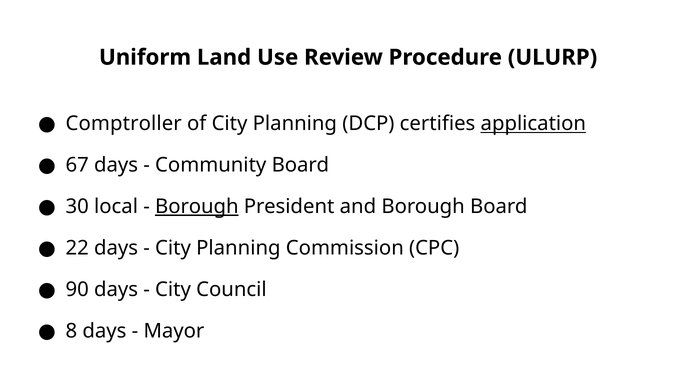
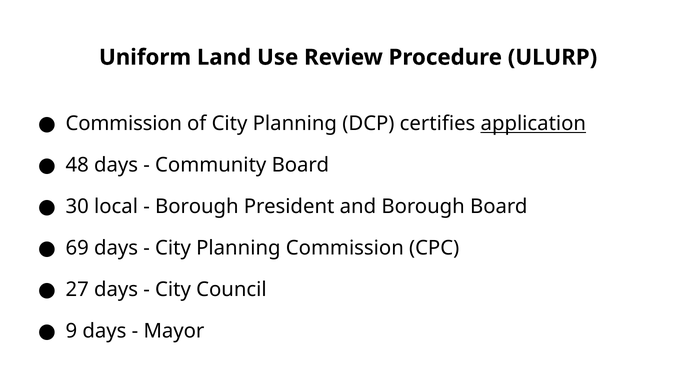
Comptroller at (124, 124): Comptroller -> Commission
67: 67 -> 48
Borough at (197, 207) underline: present -> none
22: 22 -> 69
90: 90 -> 27
8: 8 -> 9
